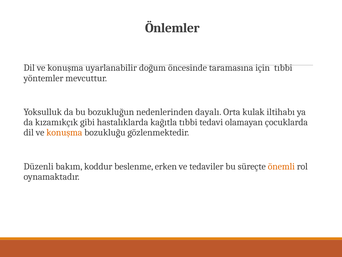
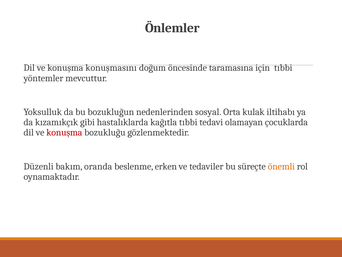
uyarlanabilir: uyarlanabilir -> konuşmasını
dayalı: dayalı -> sosyal
konuşma at (64, 132) colour: orange -> red
koddur: koddur -> oranda
